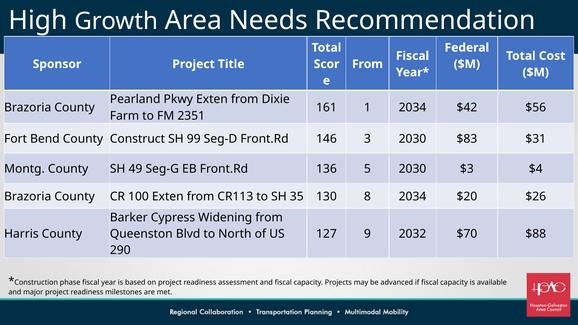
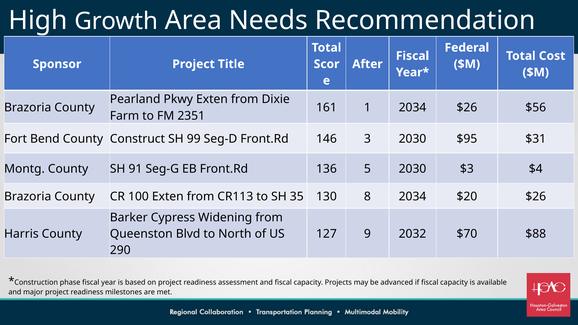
From at (367, 64): From -> After
2034 $42: $42 -> $26
$83: $83 -> $95
49: 49 -> 91
